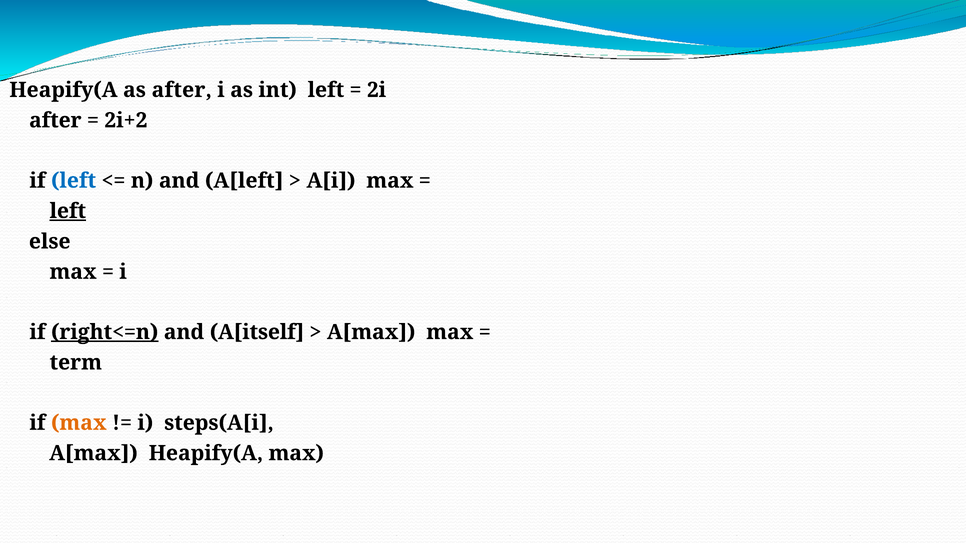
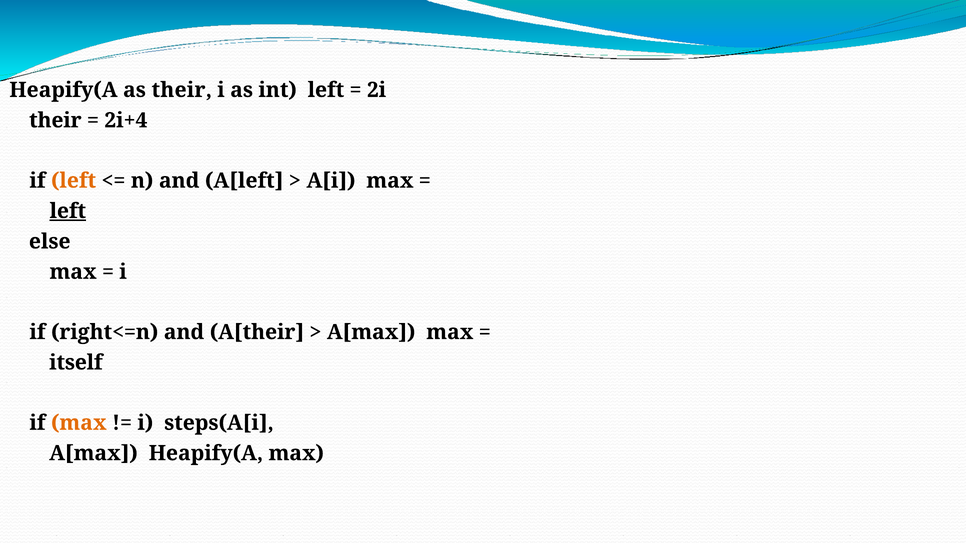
as after: after -> their
after at (55, 120): after -> their
2i+2: 2i+2 -> 2i+4
left at (74, 181) colour: blue -> orange
right<=n underline: present -> none
A[itself: A[itself -> A[their
term: term -> itself
